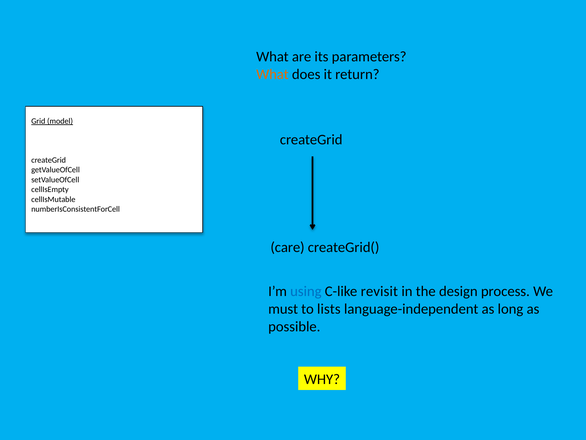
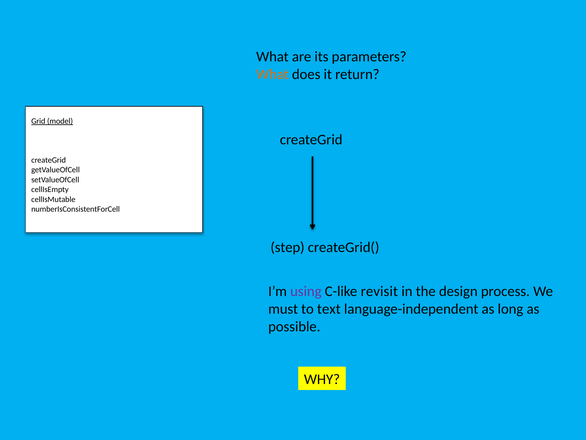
care: care -> step
using colour: blue -> purple
lists: lists -> text
